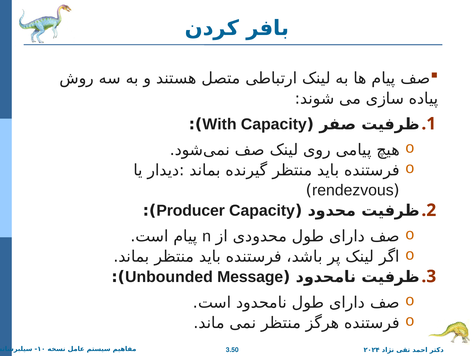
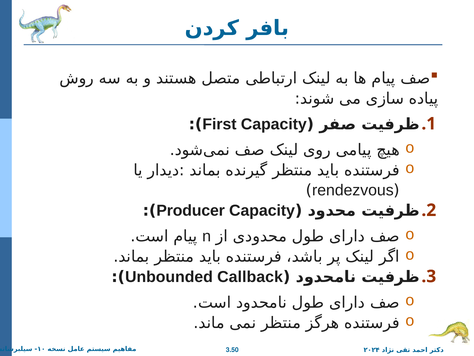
With: With -> First
Message: Message -> Callback
